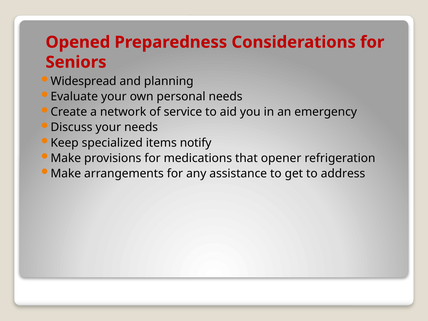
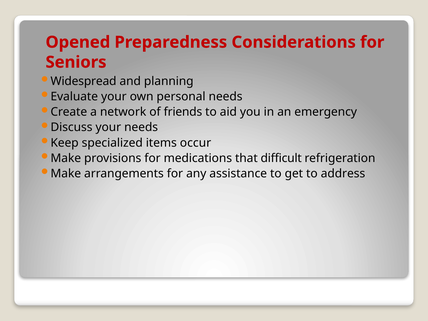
service: service -> friends
notify: notify -> occur
opener: opener -> difficult
